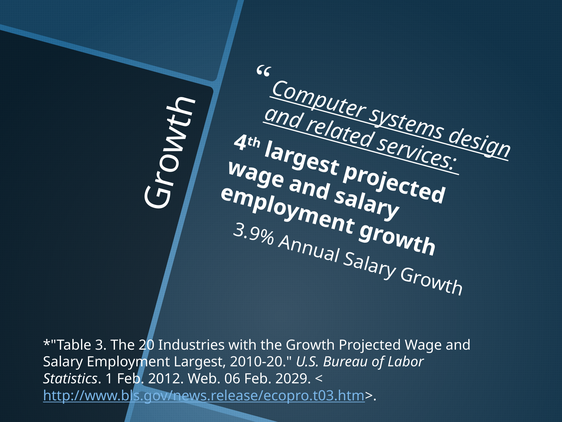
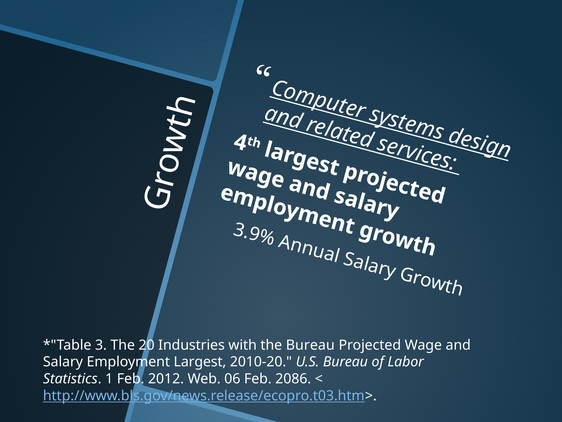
the Growth: Growth -> Bureau
2029: 2029 -> 2086
